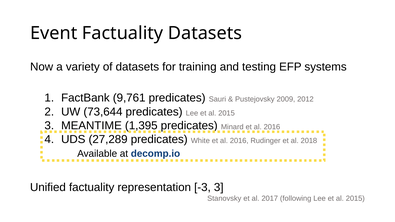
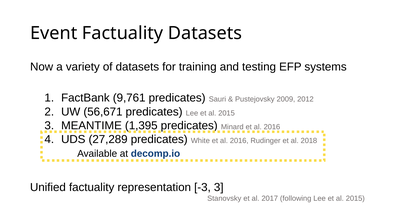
73,644: 73,644 -> 56,671
